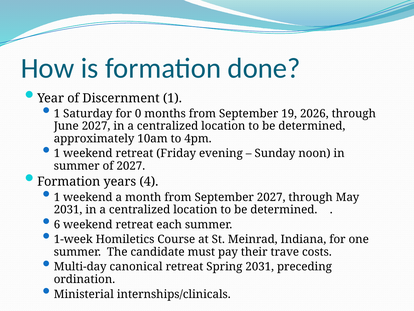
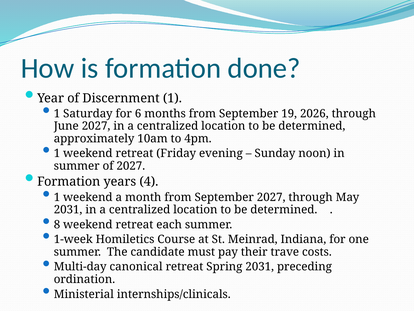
0: 0 -> 6
6: 6 -> 8
